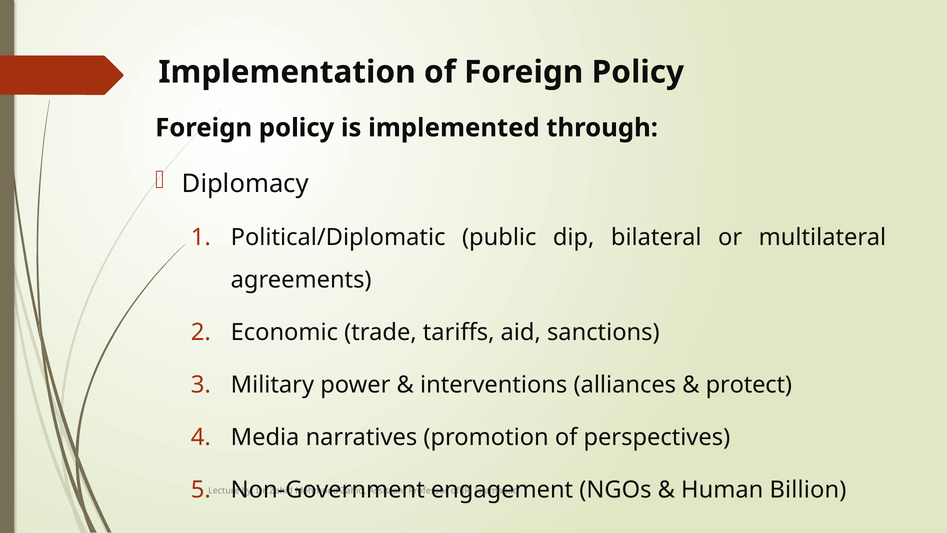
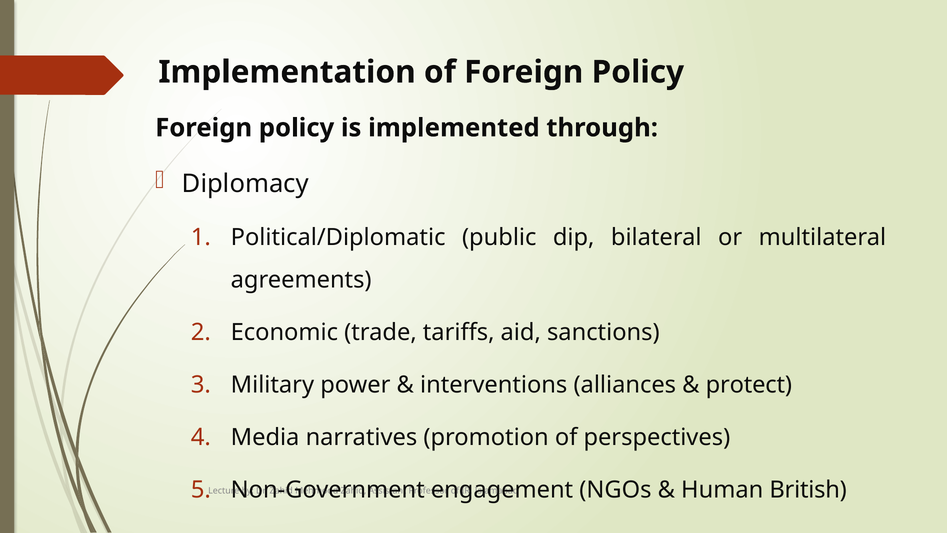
Billion: Billion -> British
